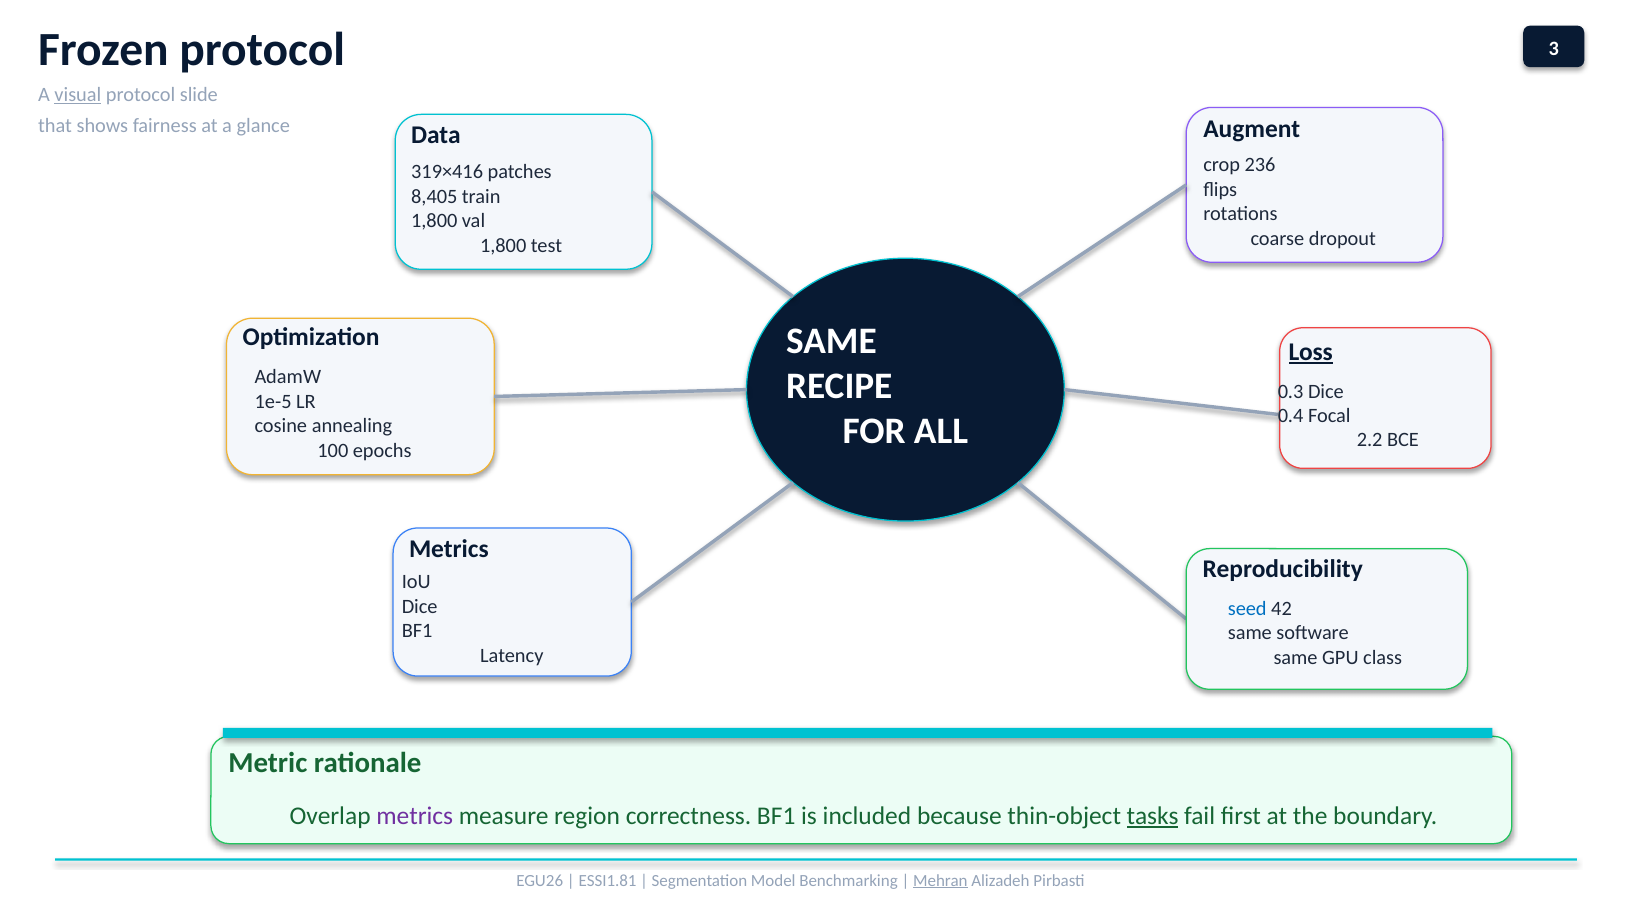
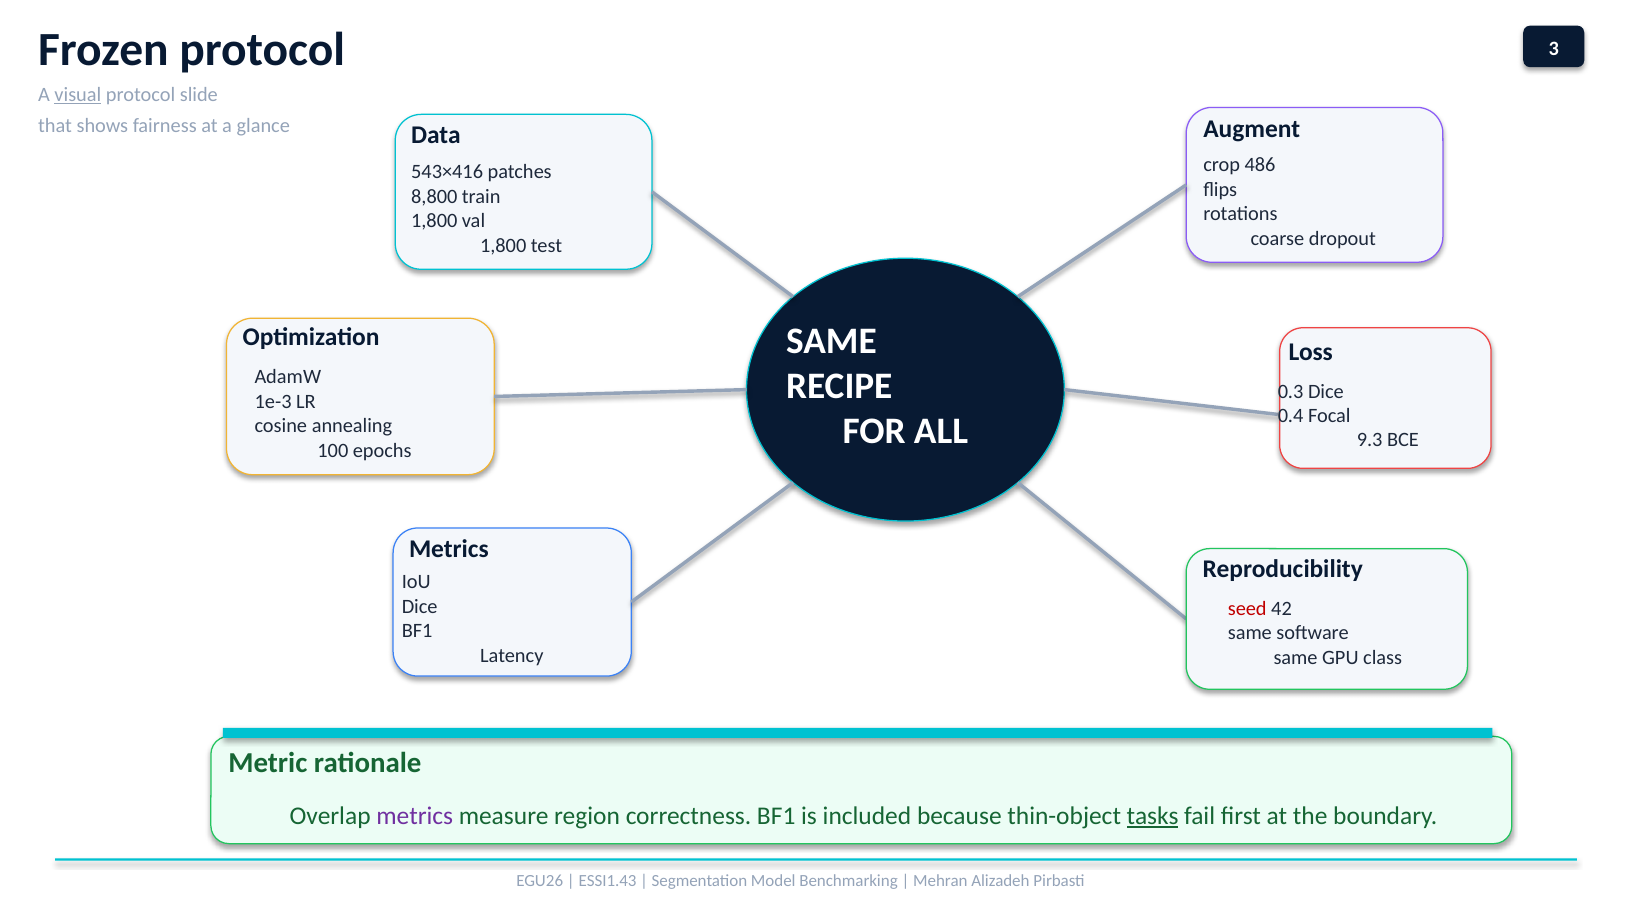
236: 236 -> 486
319×416: 319×416 -> 543×416
8,405: 8,405 -> 8,800
Loss underline: present -> none
1e-5: 1e-5 -> 1e-3
2.2: 2.2 -> 9.3
seed colour: blue -> red
ESSI1.81: ESSI1.81 -> ESSI1.43
Mehran underline: present -> none
